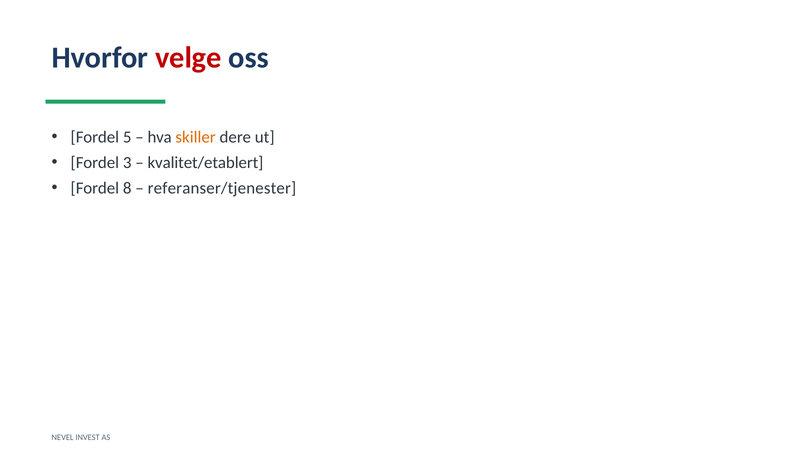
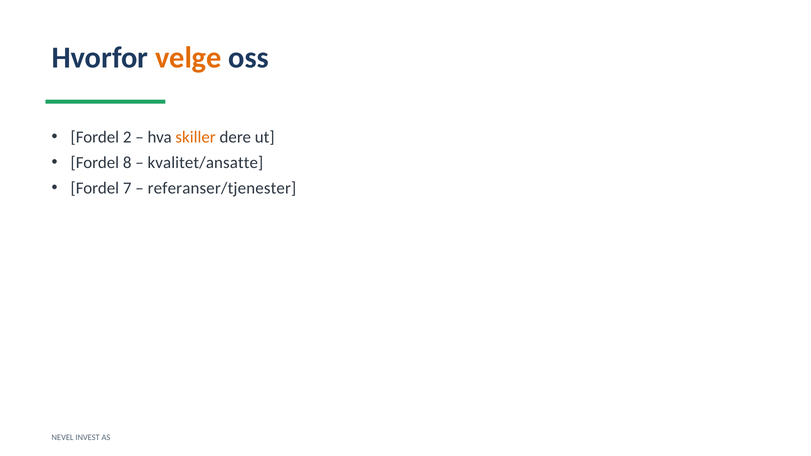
velge colour: red -> orange
5: 5 -> 2
3: 3 -> 8
kvalitet/etablert: kvalitet/etablert -> kvalitet/ansatte
8: 8 -> 7
